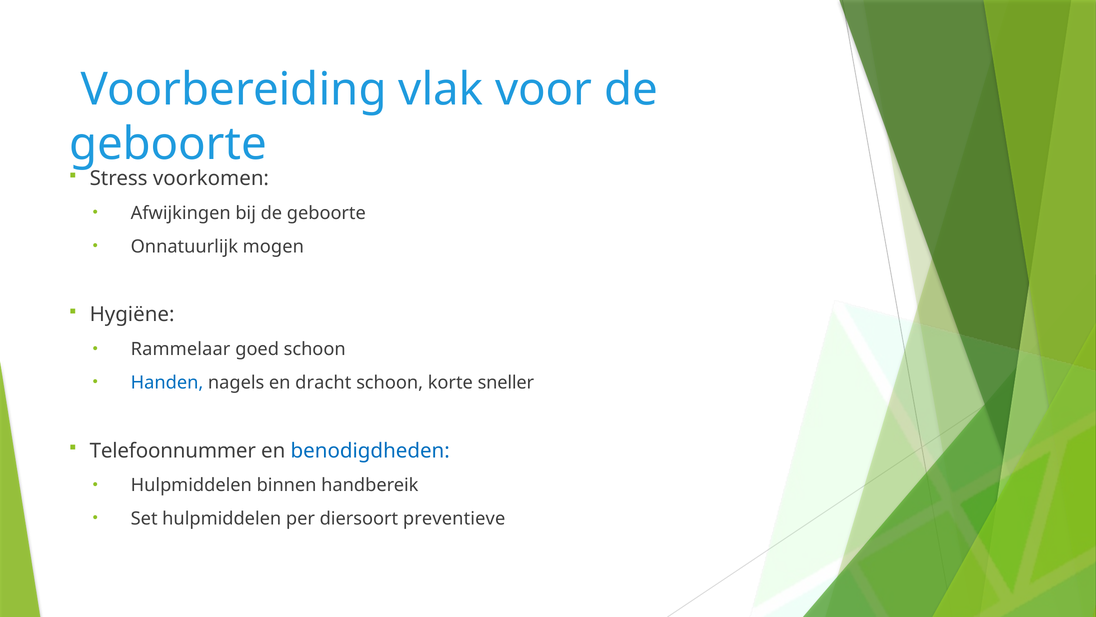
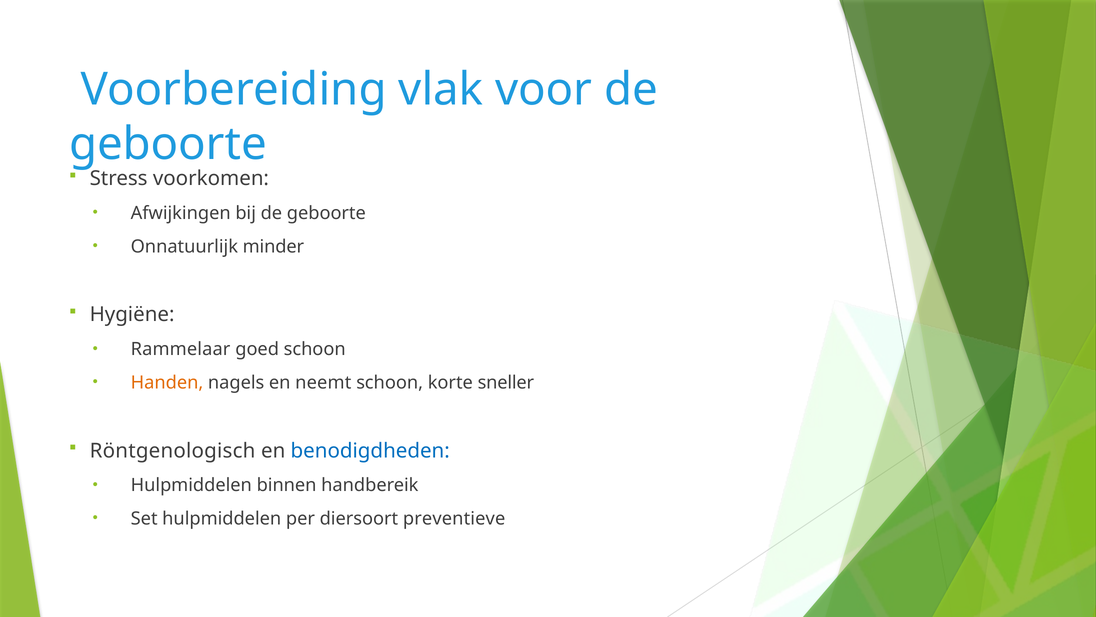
mogen: mogen -> minder
Handen colour: blue -> orange
dracht: dracht -> neemt
Telefoonnummer: Telefoonnummer -> Röntgenologisch
